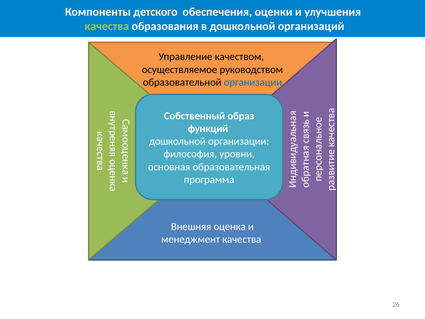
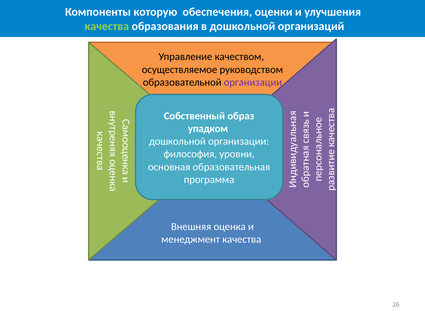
детского: детского -> которую
организации at (253, 82) colour: blue -> purple
функций: функций -> упадком
